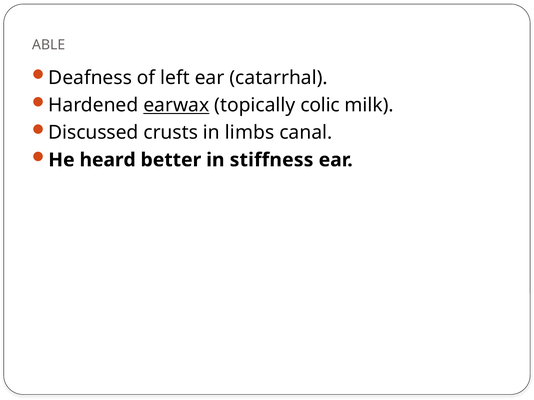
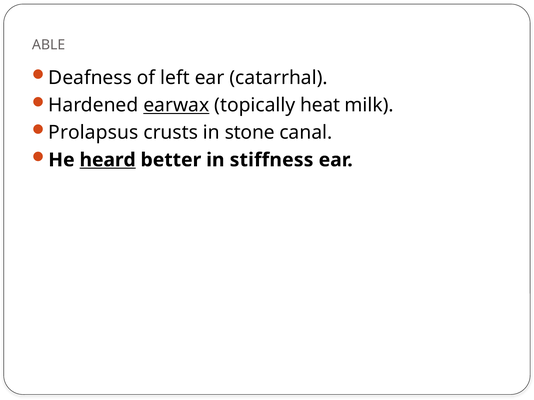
colic: colic -> heat
Discussed: Discussed -> Prolapsus
limbs: limbs -> stone
heard underline: none -> present
